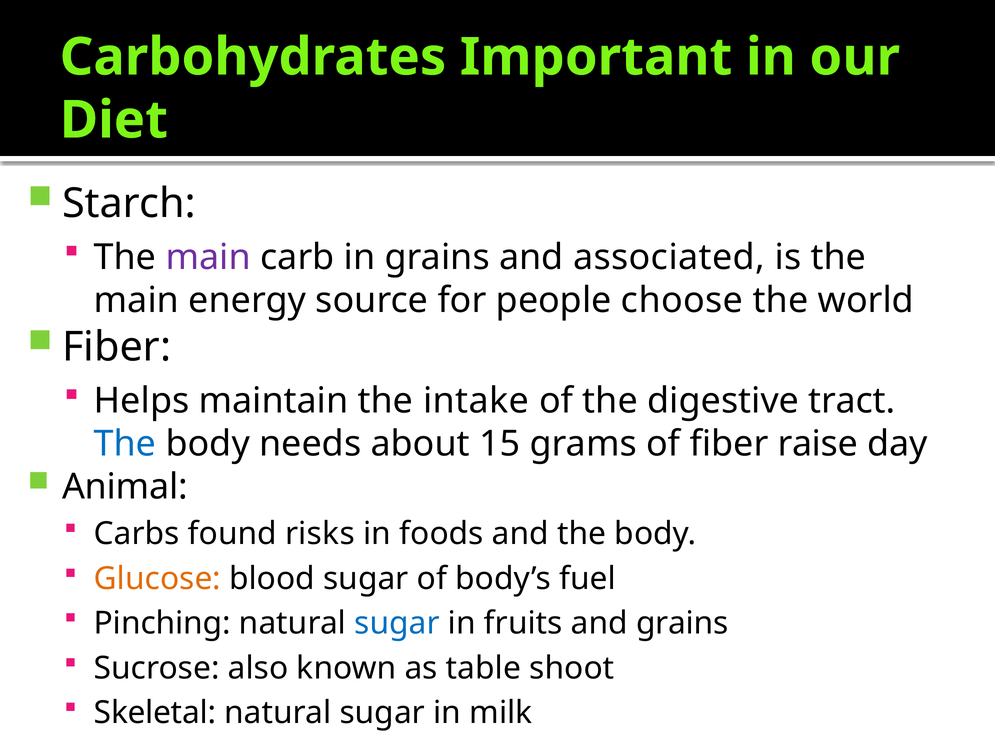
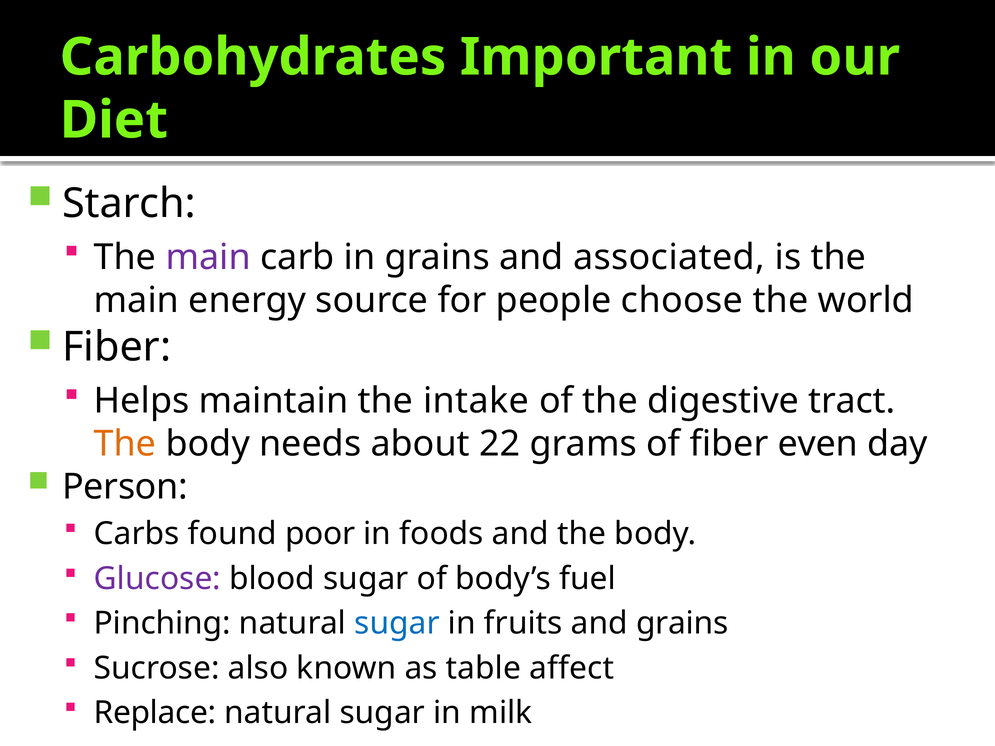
The at (125, 444) colour: blue -> orange
15: 15 -> 22
raise: raise -> even
Animal: Animal -> Person
risks: risks -> poor
Glucose colour: orange -> purple
shoot: shoot -> affect
Skeletal: Skeletal -> Replace
